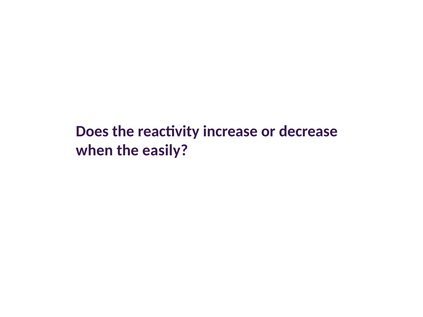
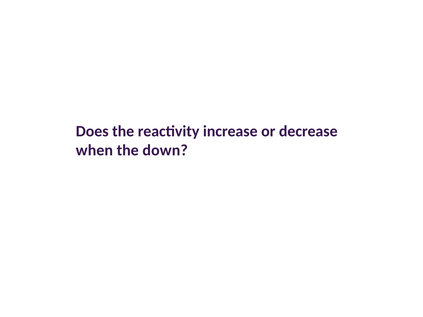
easily: easily -> down
